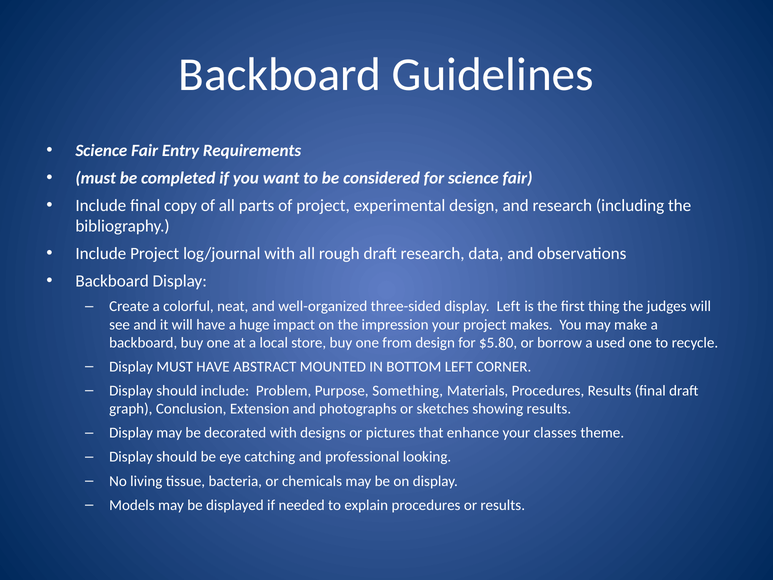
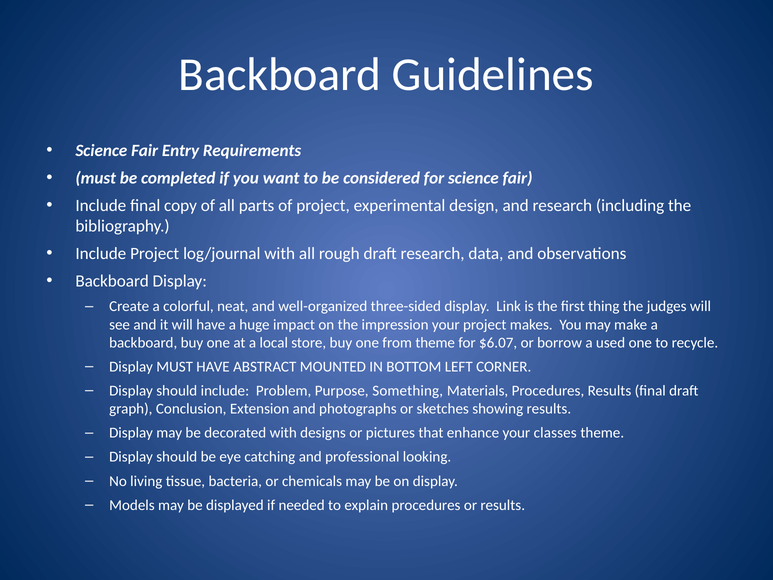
display Left: Left -> Link
from design: design -> theme
$5.80: $5.80 -> $6.07
